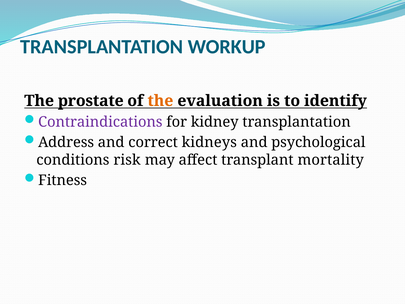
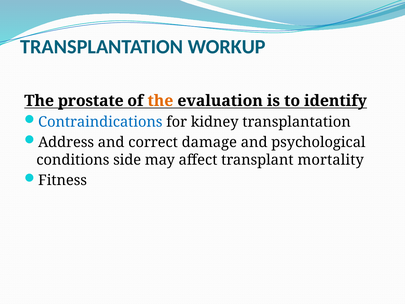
Contraindications colour: purple -> blue
kidneys: kidneys -> damage
risk: risk -> side
